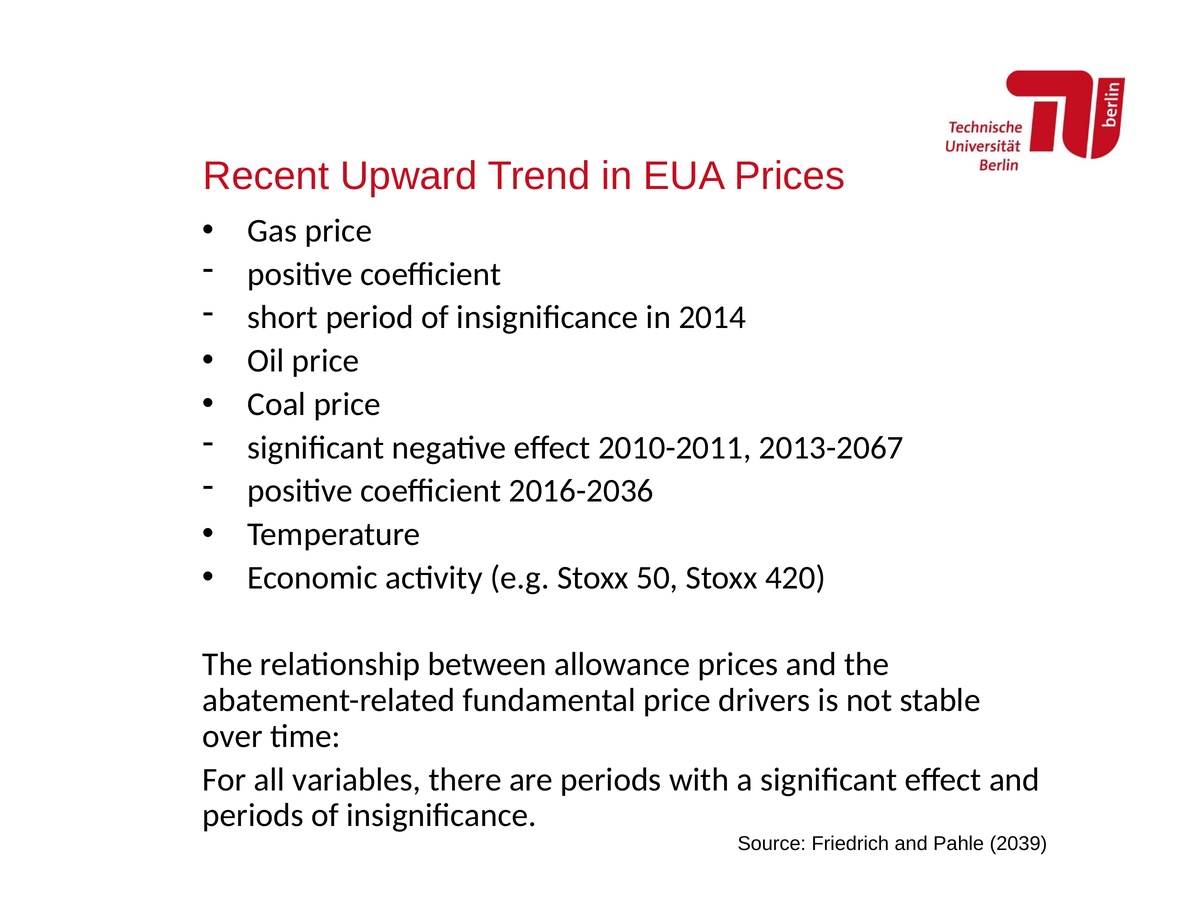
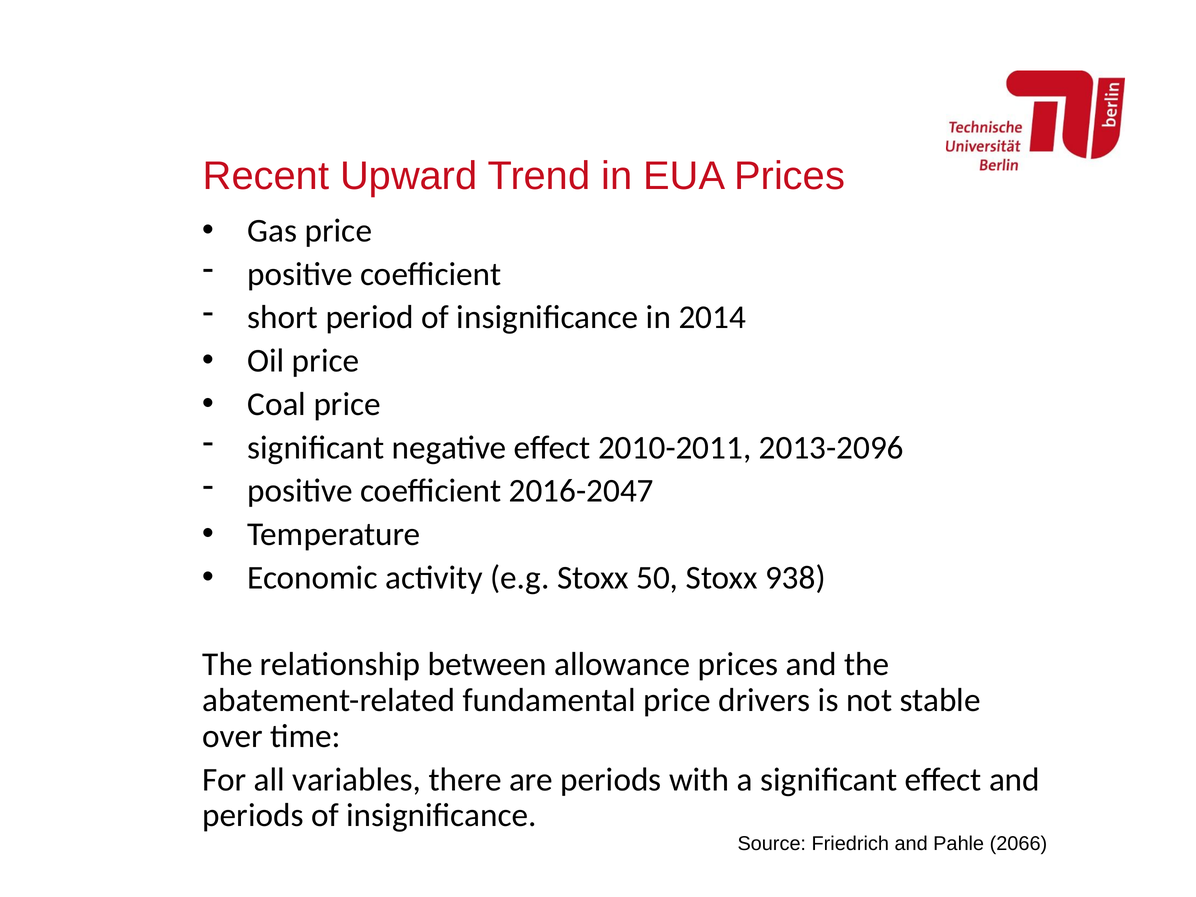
2013-2067: 2013-2067 -> 2013-2096
2016-2036: 2016-2036 -> 2016-2047
420: 420 -> 938
2039: 2039 -> 2066
